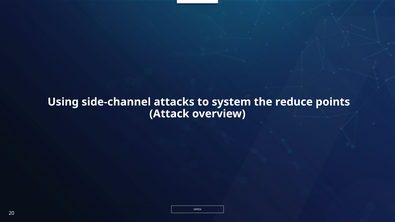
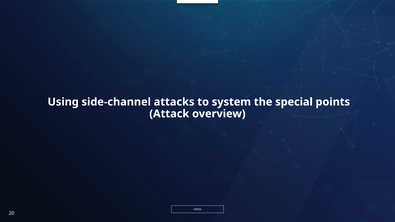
reduce: reduce -> special
